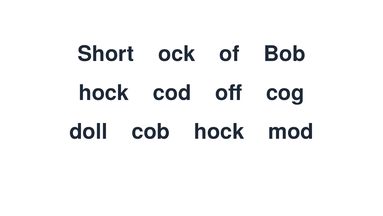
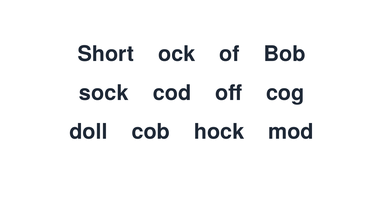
hock at (104, 93): hock -> sock
